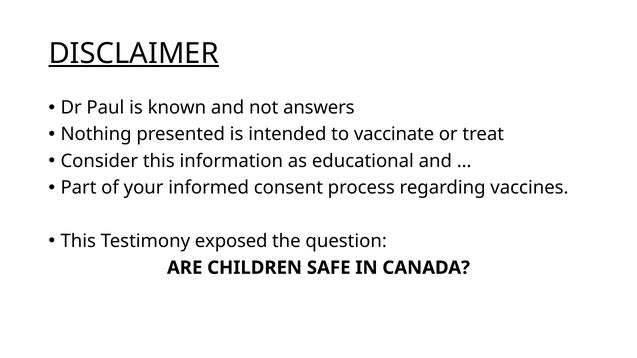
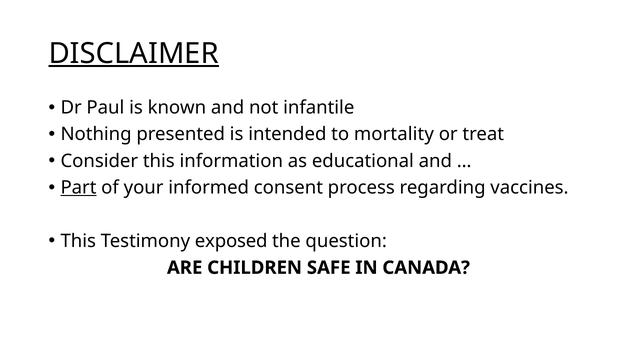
answers: answers -> infantile
vaccinate: vaccinate -> mortality
Part underline: none -> present
